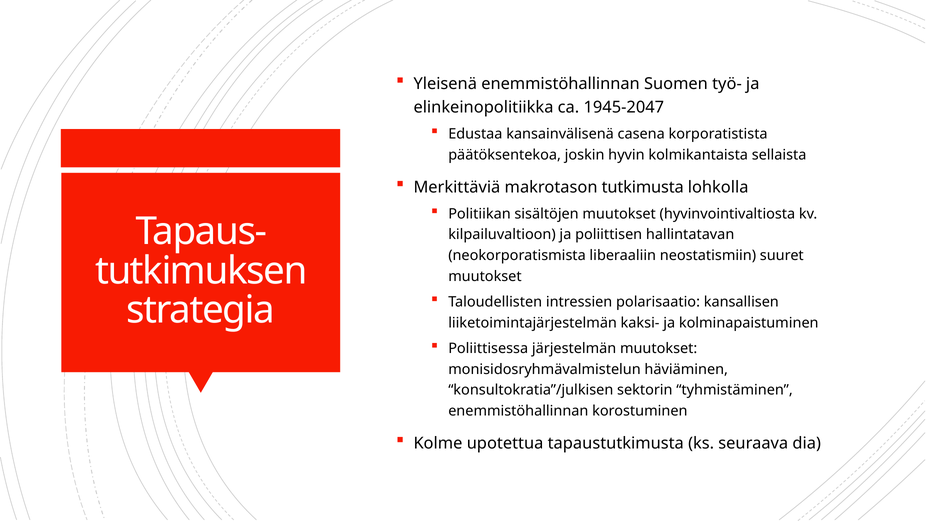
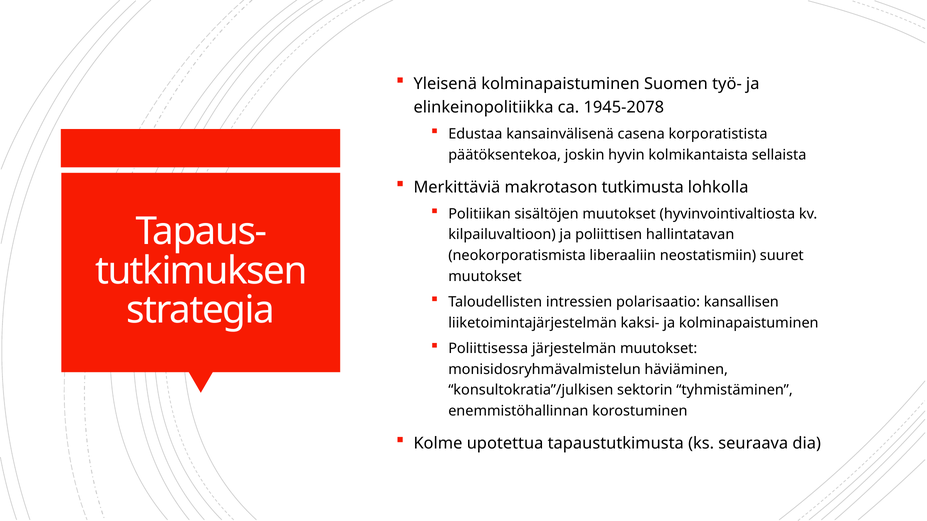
Yleisenä enemmistöhallinnan: enemmistöhallinnan -> kolminapaistuminen
1945-2047: 1945-2047 -> 1945-2078
